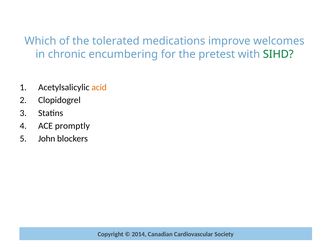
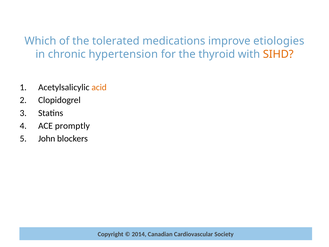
welcomes: welcomes -> etiologies
encumbering: encumbering -> hypertension
pretest: pretest -> thyroid
SIHD colour: green -> orange
